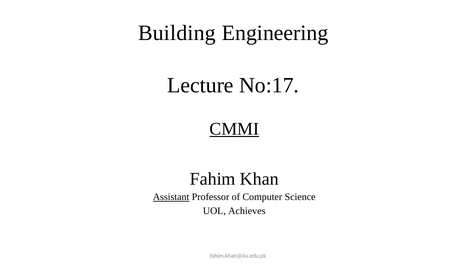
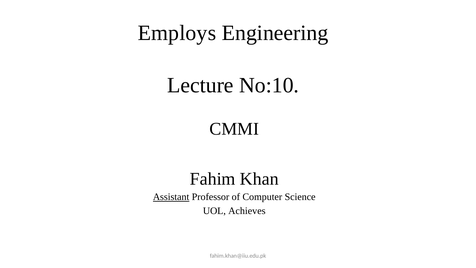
Building: Building -> Employs
No:17: No:17 -> No:10
CMMI underline: present -> none
